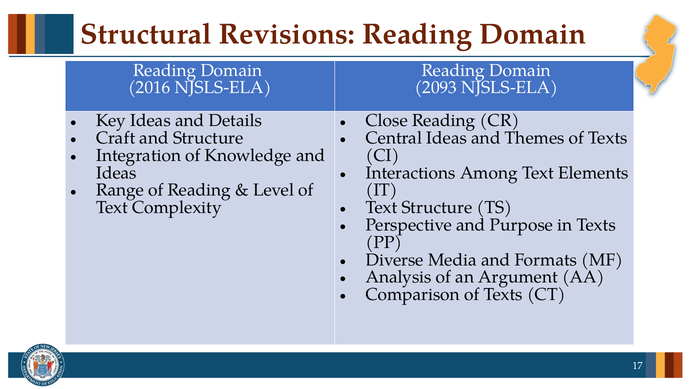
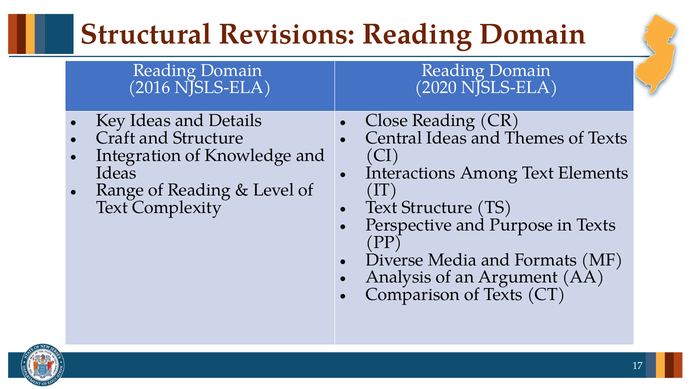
2093: 2093 -> 2020
